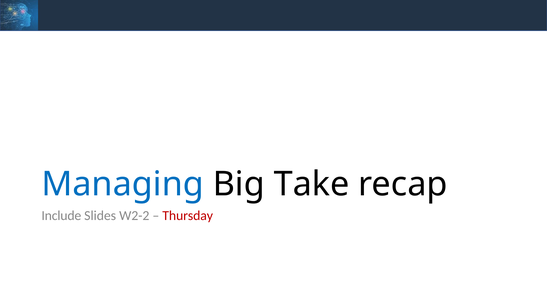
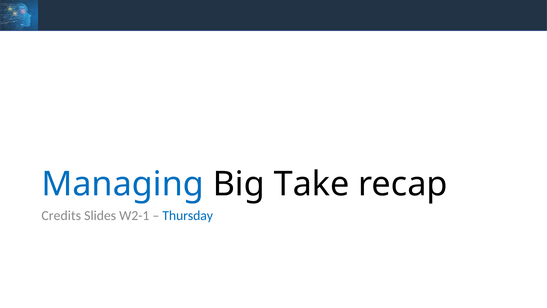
Include: Include -> Credits
W2-2: W2-2 -> W2-1
Thursday colour: red -> blue
